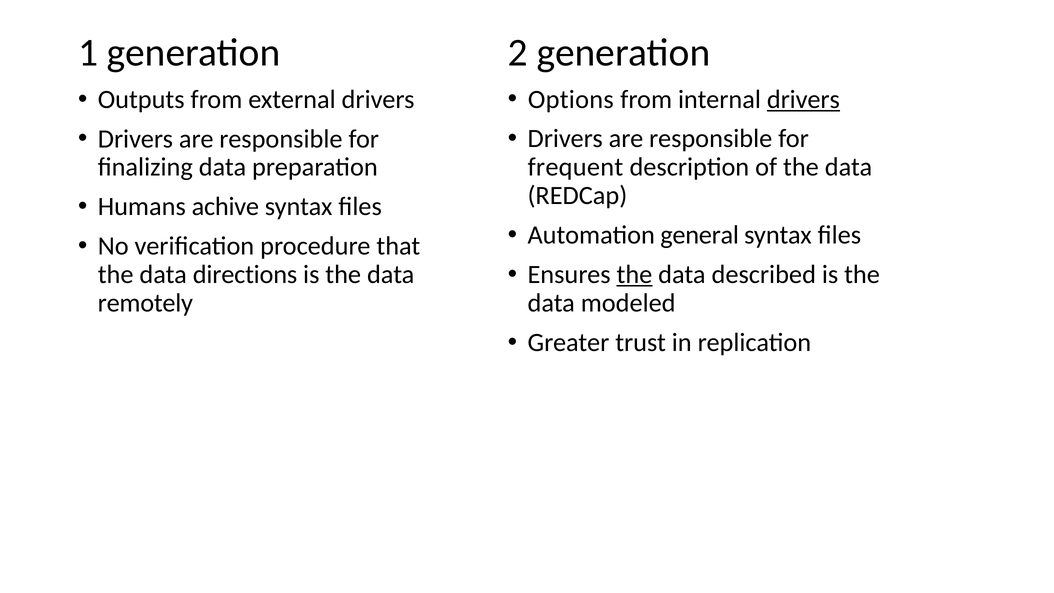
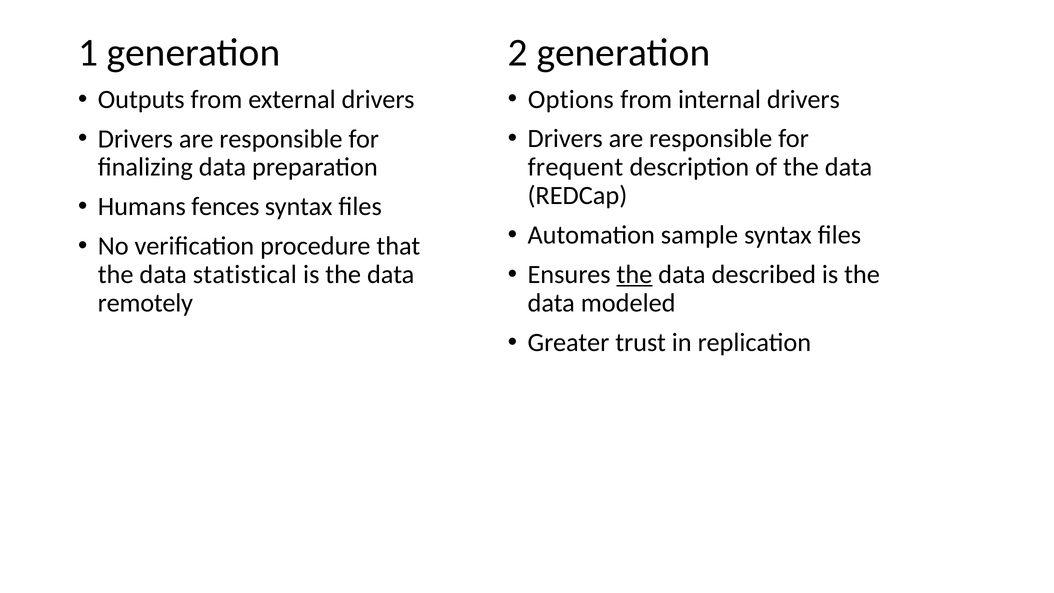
drivers at (803, 99) underline: present -> none
achive: achive -> fences
general: general -> sample
directions: directions -> statistical
